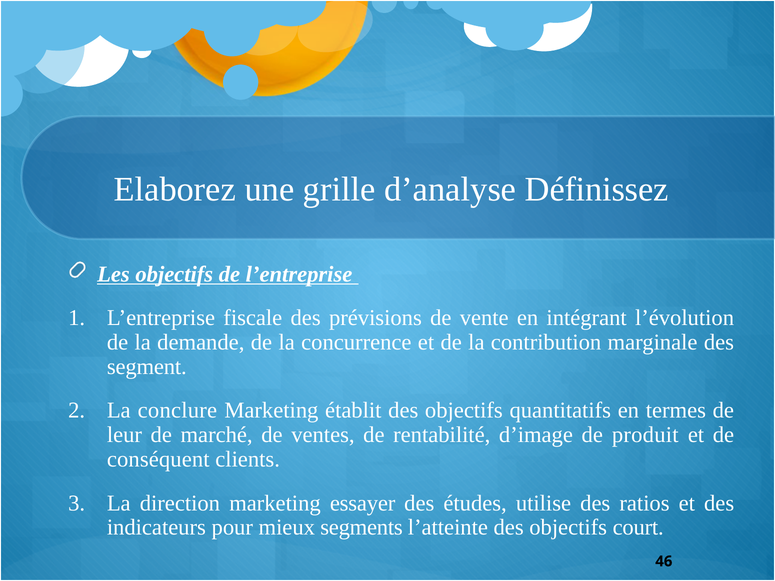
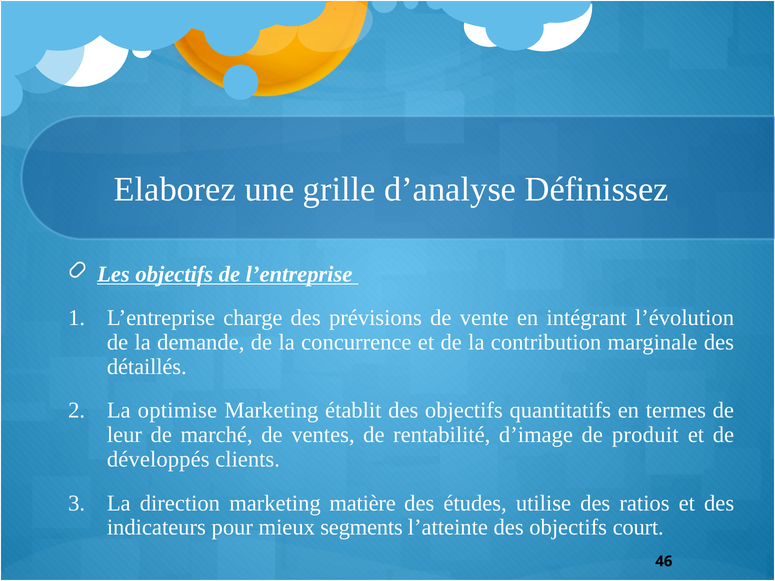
fiscale: fiscale -> charge
segment: segment -> détaillés
conclure: conclure -> optimise
conséquent: conséquent -> développés
essayer: essayer -> matière
